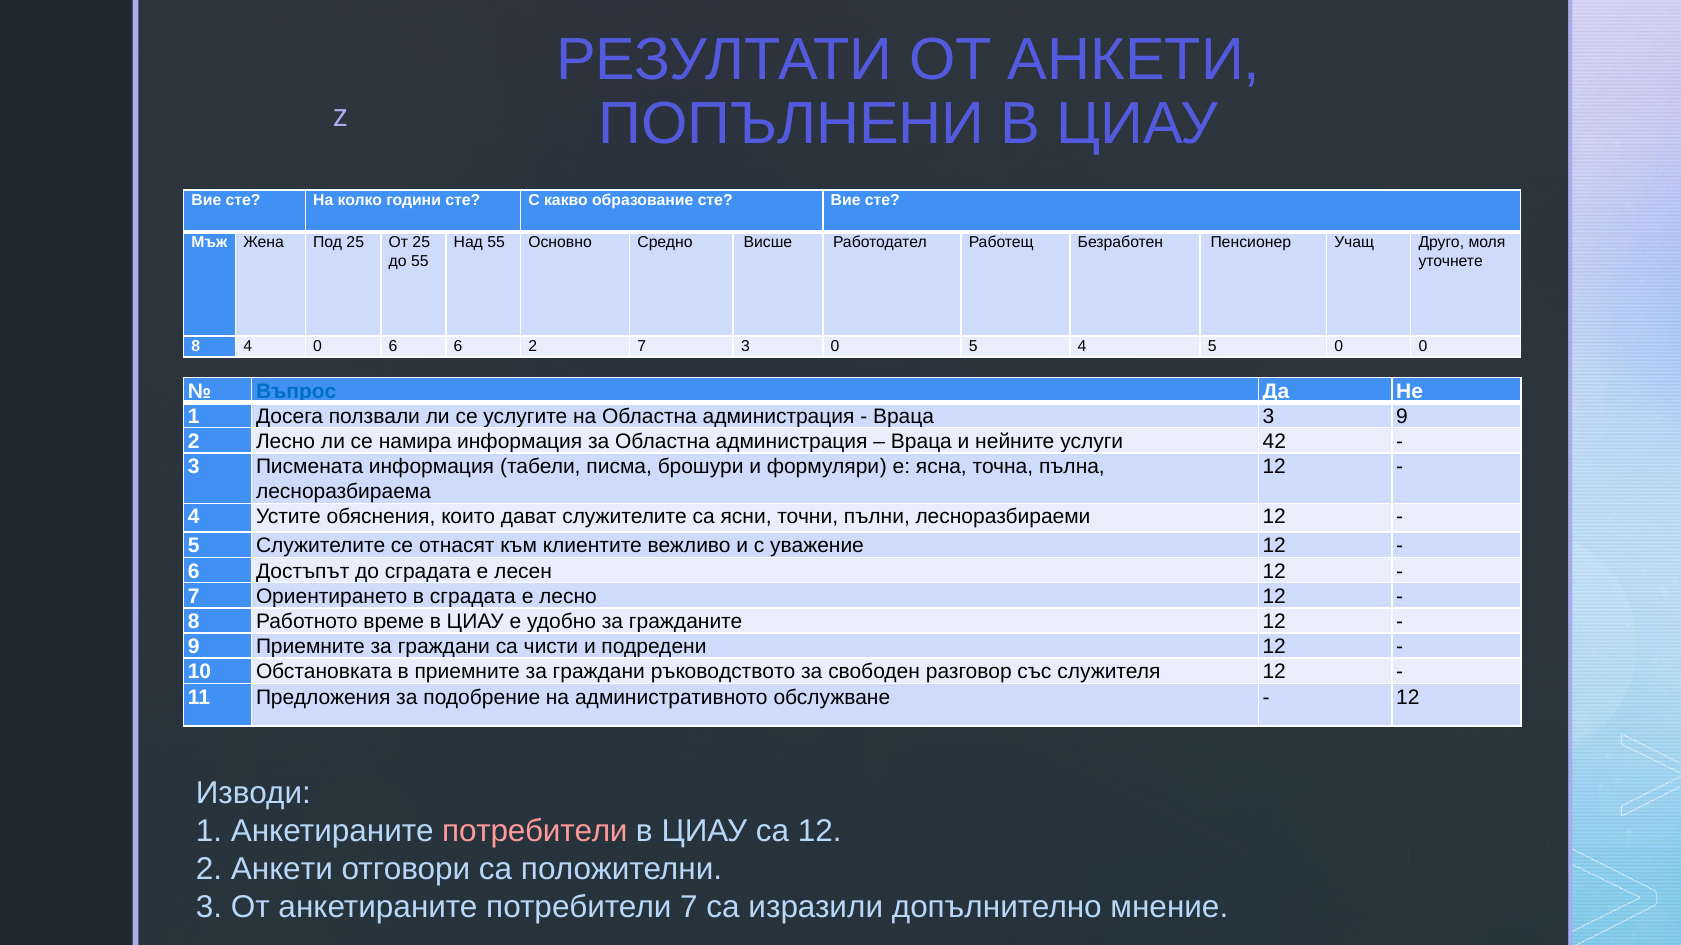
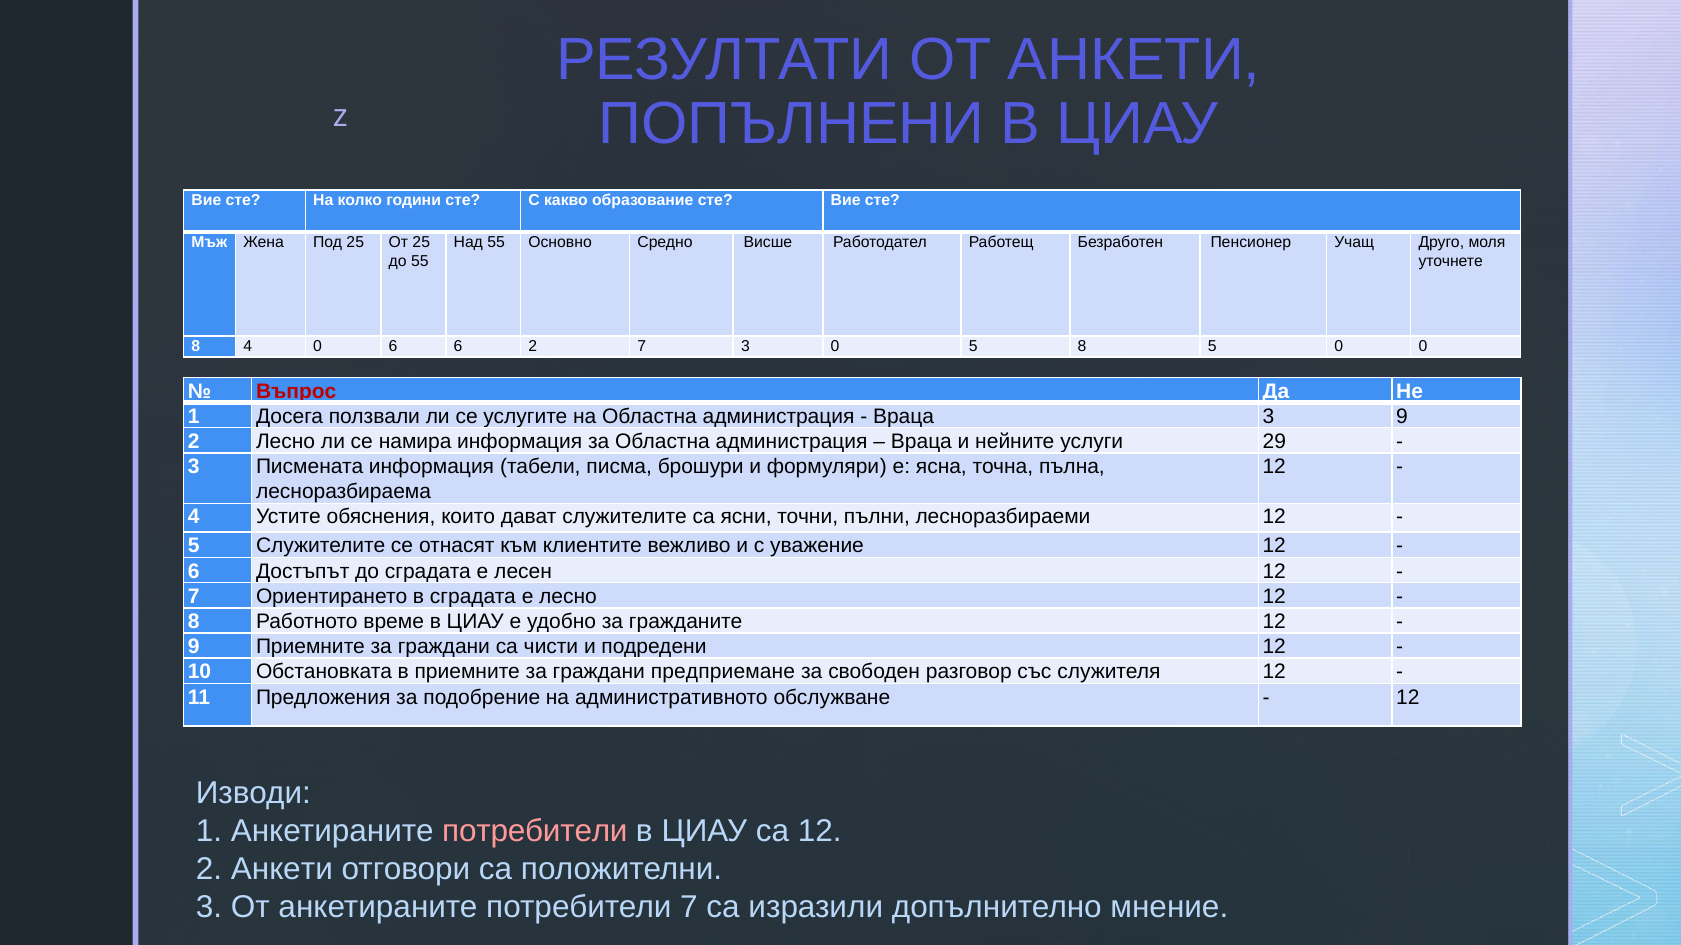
5 4: 4 -> 8
Въпрос colour: blue -> red
42: 42 -> 29
ръководството: ръководството -> предприемане
